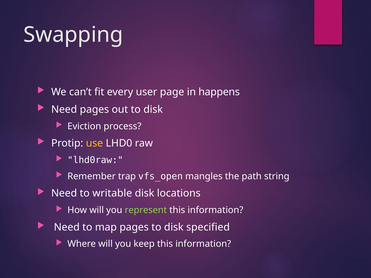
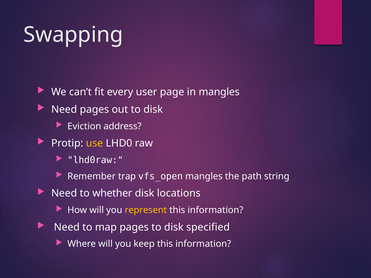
in happens: happens -> mangles
process: process -> address
writable: writable -> whether
represent colour: light green -> yellow
